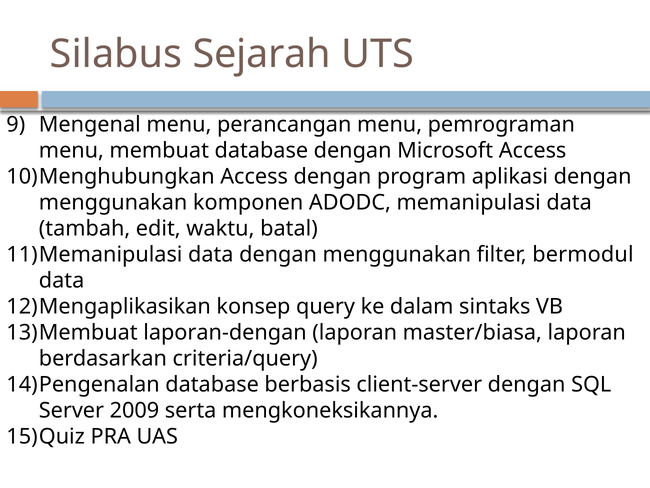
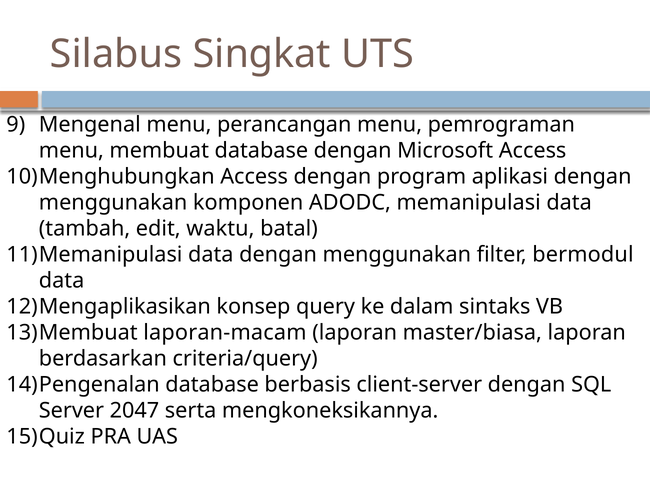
Sejarah: Sejarah -> Singkat
laporan-dengan: laporan-dengan -> laporan-macam
2009: 2009 -> 2047
